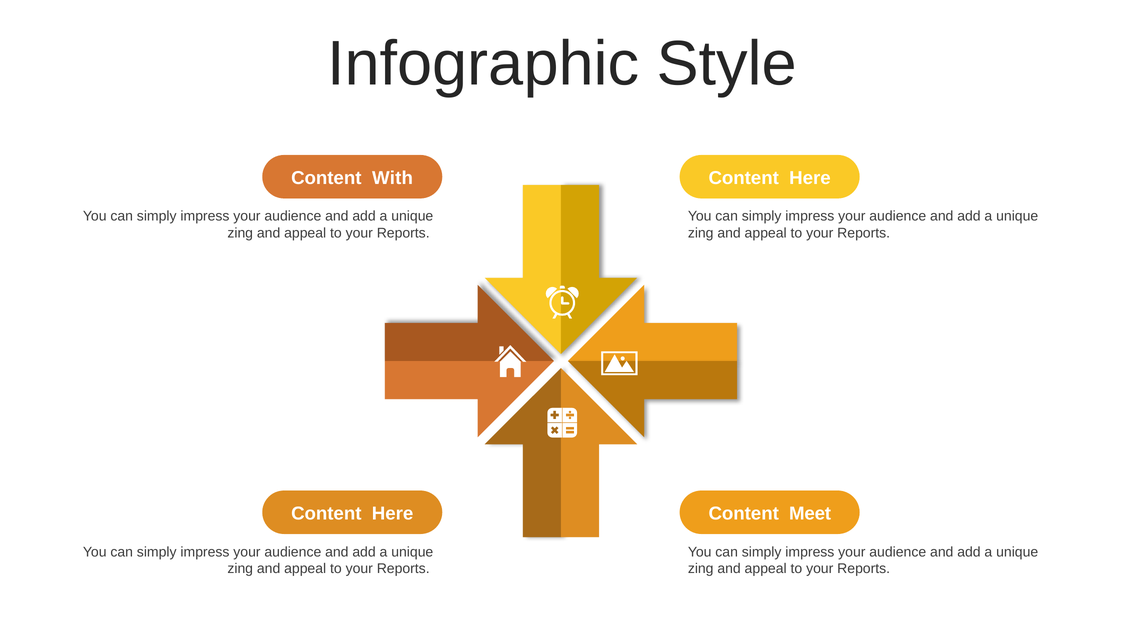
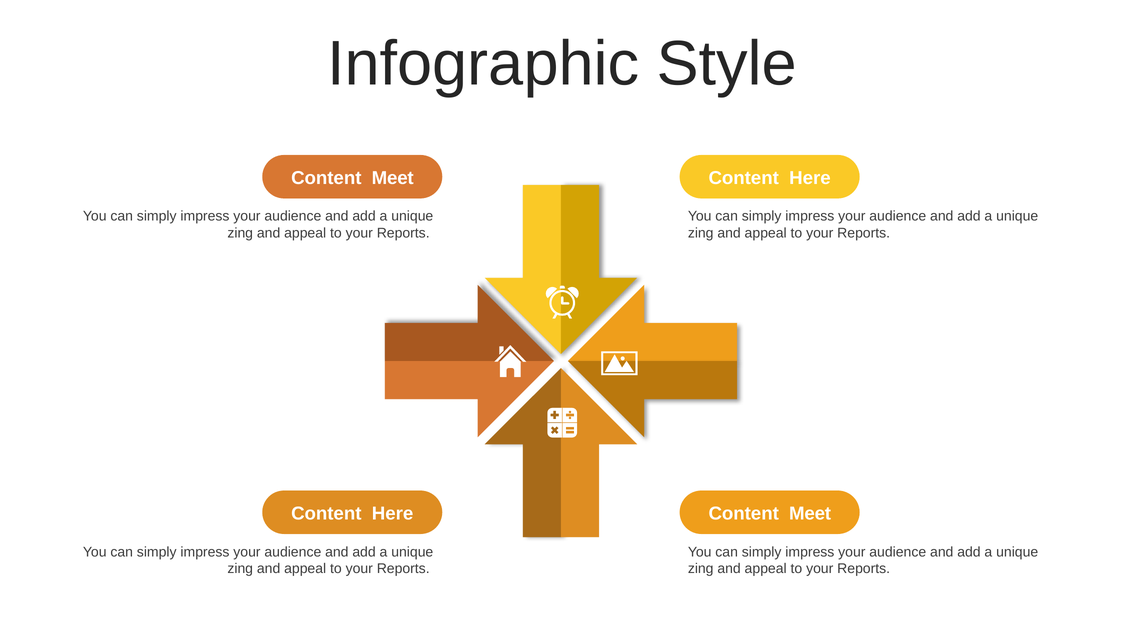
With at (393, 178): With -> Meet
